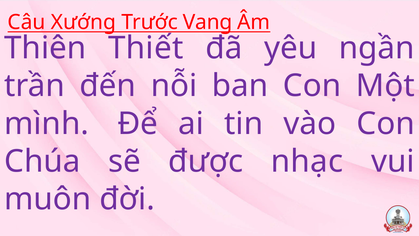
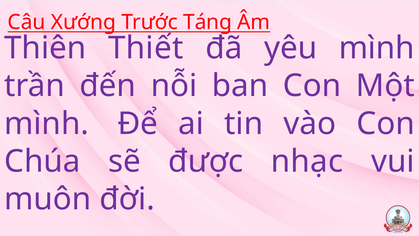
Vang: Vang -> Táng
yêu ngần: ngần -> mình
